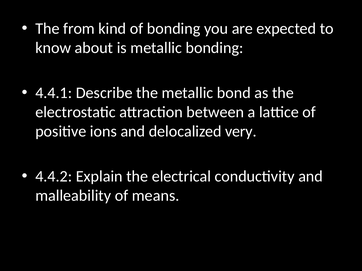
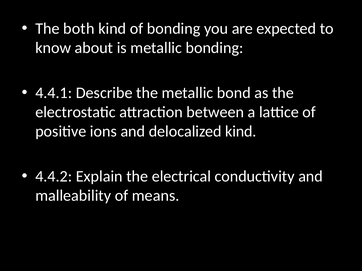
from: from -> both
delocalized very: very -> kind
